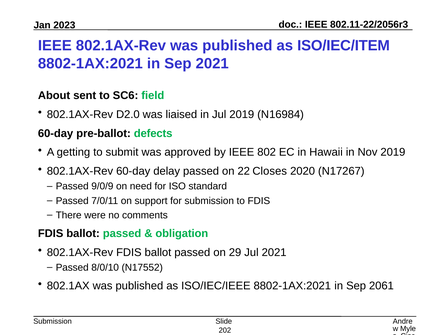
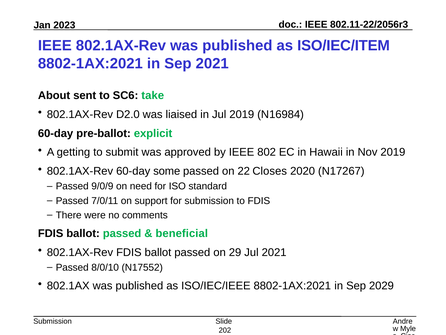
field: field -> take
defects: defects -> explicit
delay: delay -> some
obligation: obligation -> beneficial
2061: 2061 -> 2029
